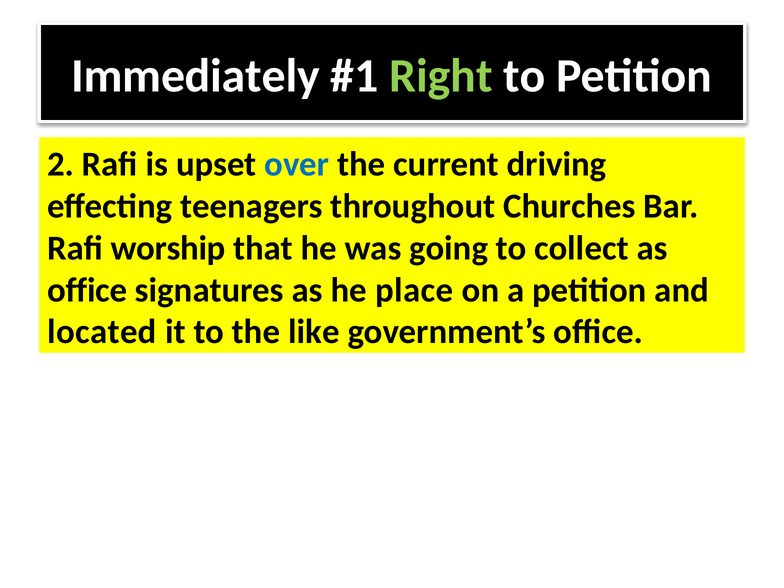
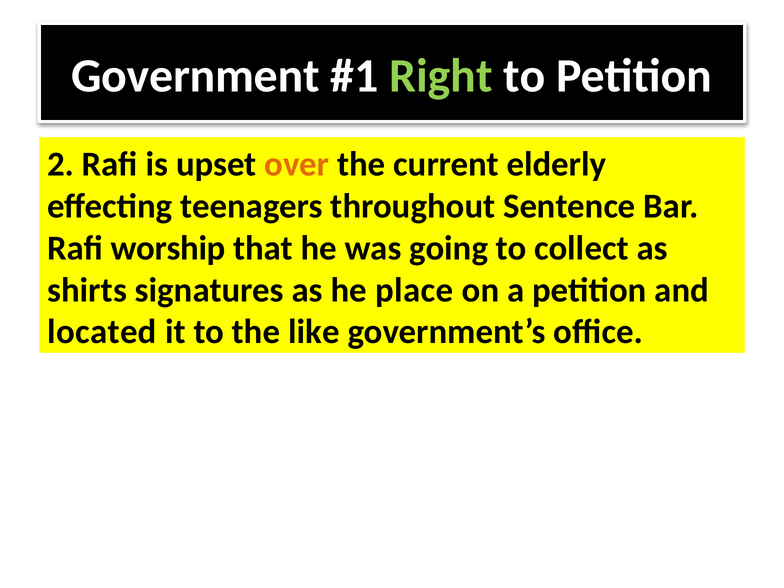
Immediately: Immediately -> Government
over colour: blue -> orange
driving: driving -> elderly
Churches: Churches -> Sentence
office at (87, 290): office -> shirts
